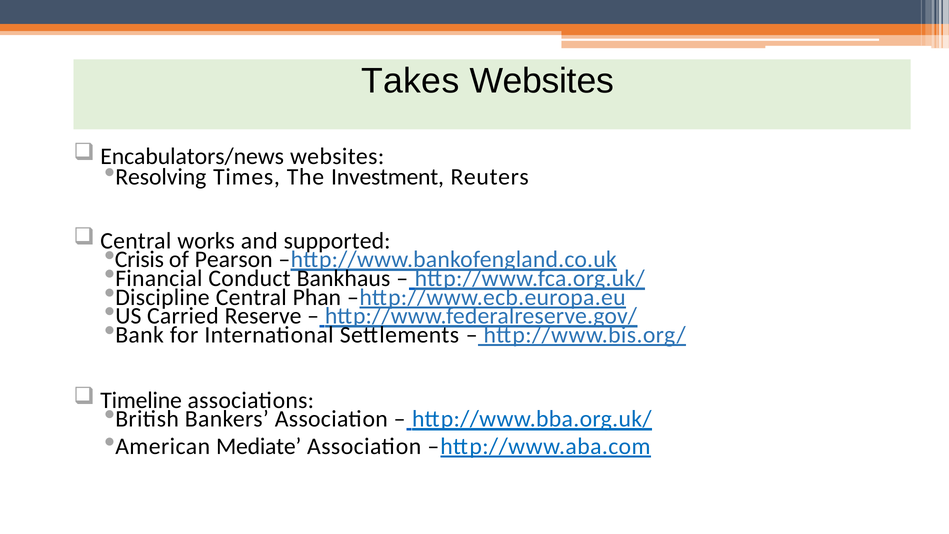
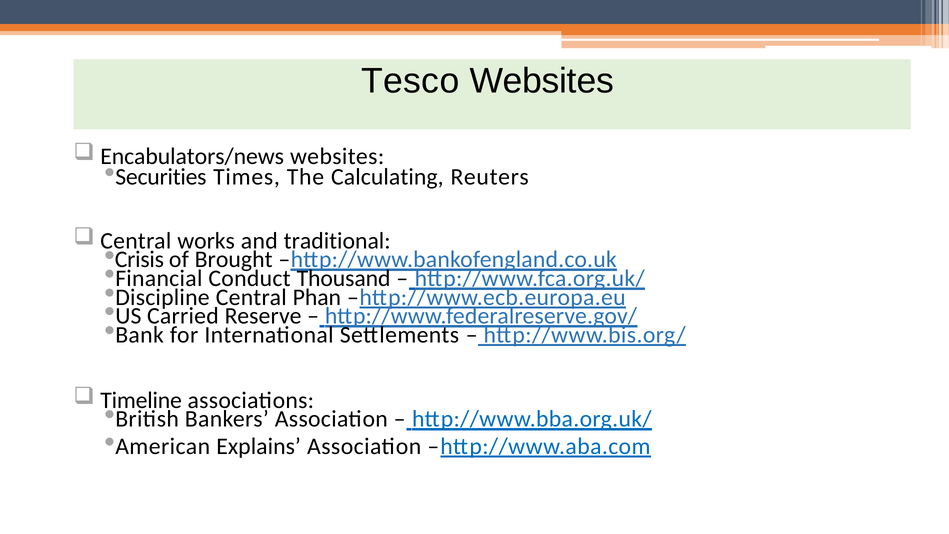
Takes: Takes -> Tesco
Resolving: Resolving -> Securities
Investment: Investment -> Calculating
supported: supported -> traditional
Pearson: Pearson -> Brought
Bankhaus: Bankhaus -> Thousand
Mediate: Mediate -> Explains
